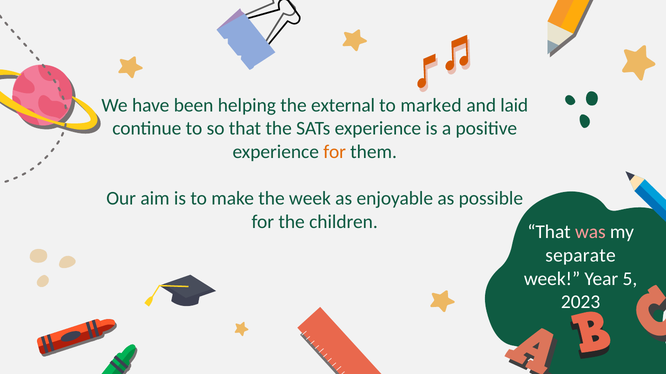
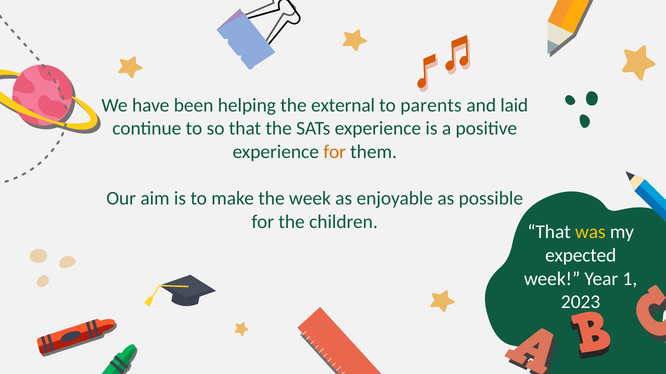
marked: marked -> parents
was colour: pink -> yellow
separate: separate -> expected
5: 5 -> 1
